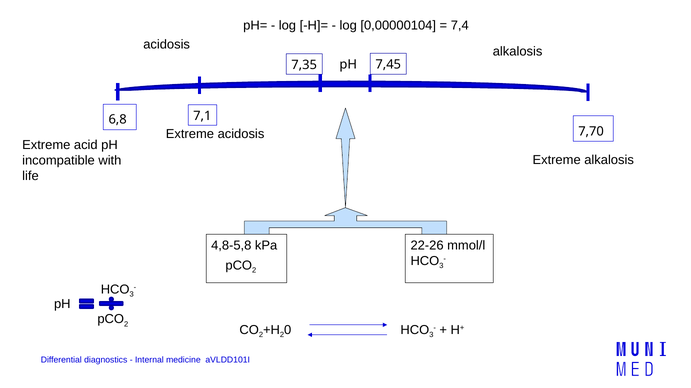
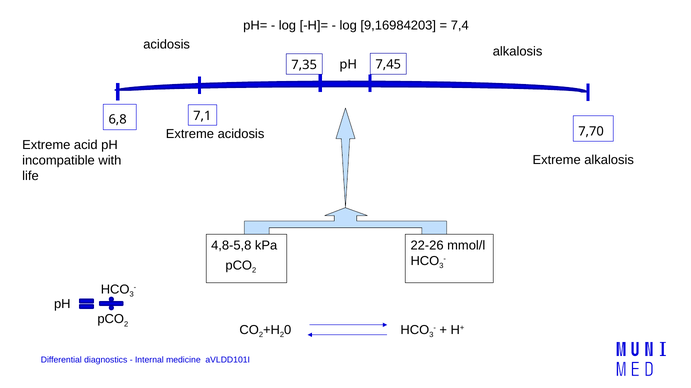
0,00000104: 0,00000104 -> 9,16984203
